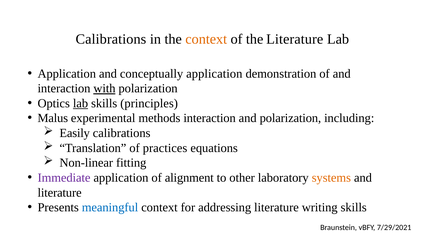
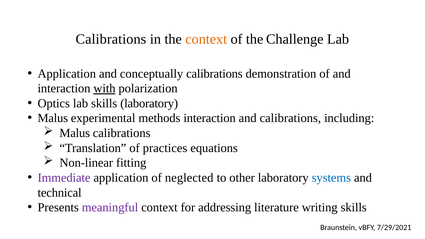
the Literature: Literature -> Challenge
conceptually application: application -> calibrations
lab at (80, 103) underline: present -> none
skills principles: principles -> laboratory
and polarization: polarization -> calibrations
Easily at (75, 133): Easily -> Malus
alignment: alignment -> neglected
systems colour: orange -> blue
literature at (60, 193): literature -> technical
meaningful colour: blue -> purple
